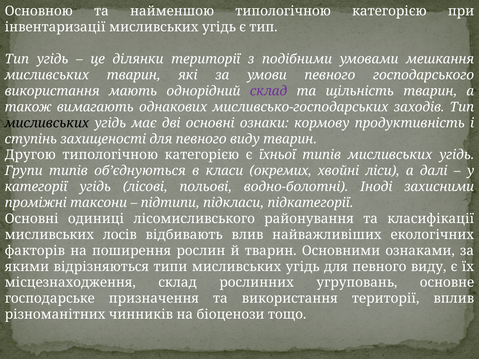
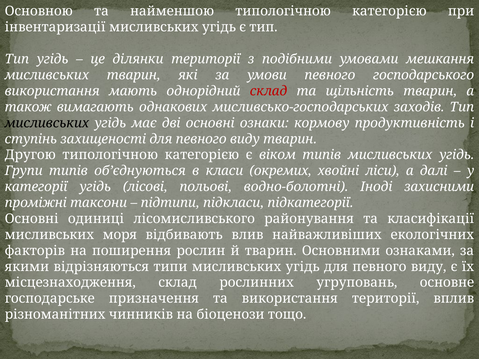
склад at (269, 91) colour: purple -> red
їхньої: їхньої -> віком
лосів: лосів -> моря
